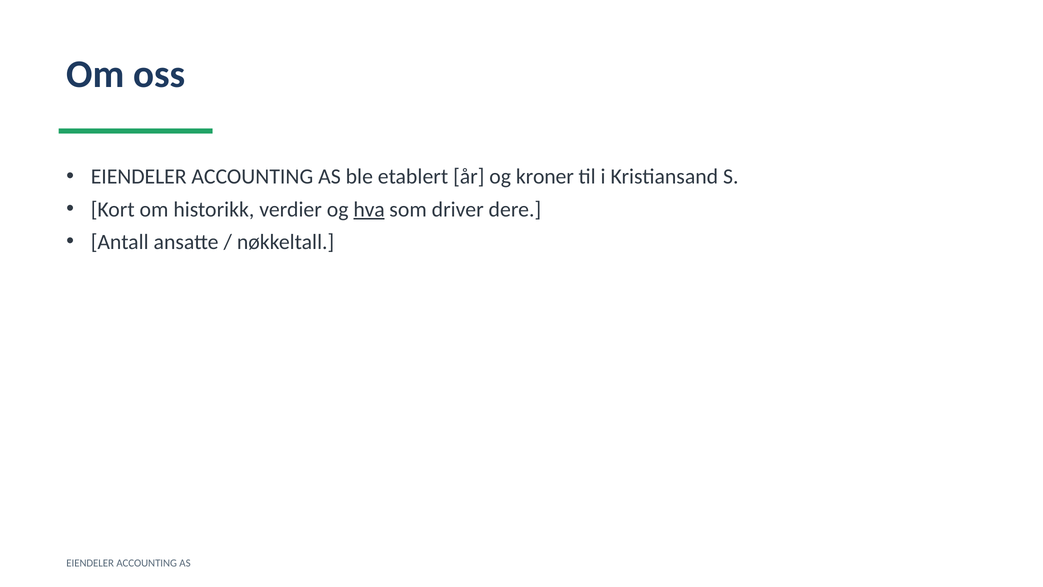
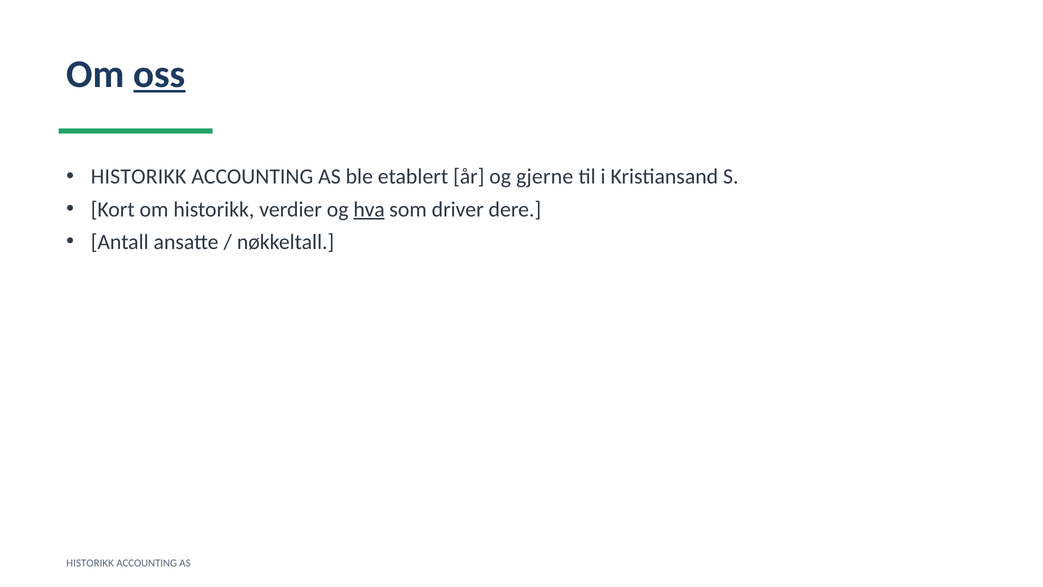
oss underline: none -> present
EIENDELER at (139, 177): EIENDELER -> HISTORIKK
kroner: kroner -> gjerne
EIENDELER at (90, 563): EIENDELER -> HISTORIKK
